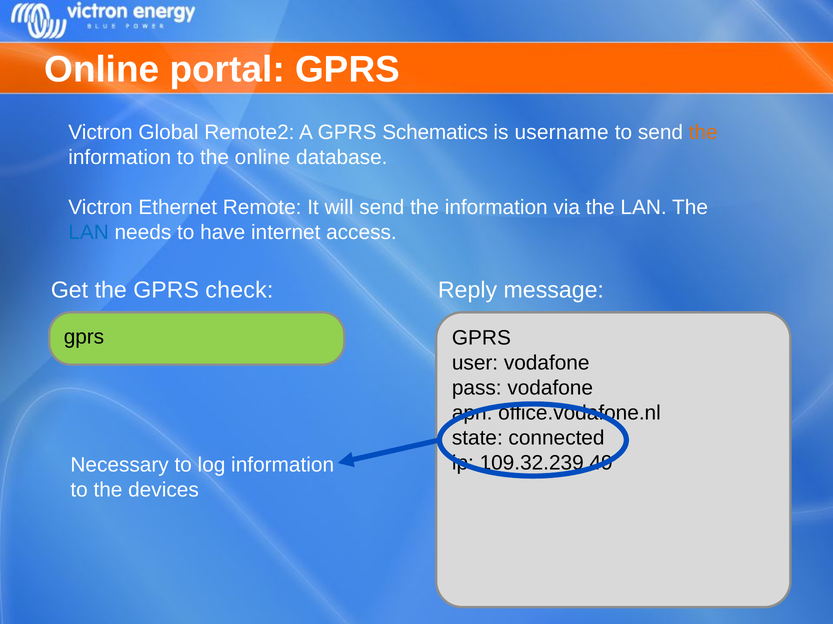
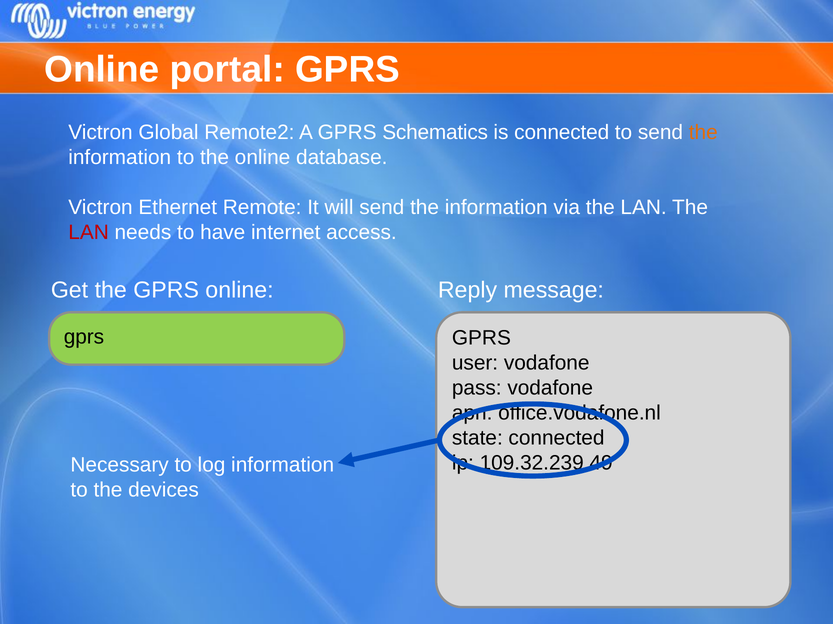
is username: username -> connected
LAN at (89, 233) colour: blue -> red
GPRS check: check -> online
